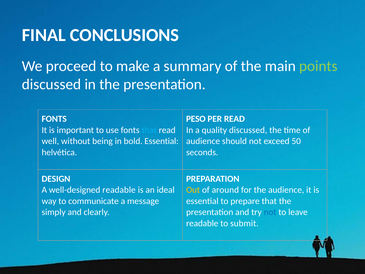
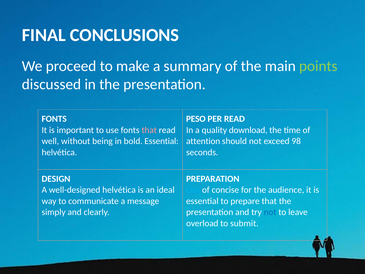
that at (149, 130) colour: light blue -> pink
quality discussed: discussed -> download
audience at (203, 141): audience -> attention
50: 50 -> 98
well-designed readable: readable -> helvética
Out colour: yellow -> light blue
around: around -> concise
readable at (202, 223): readable -> overload
